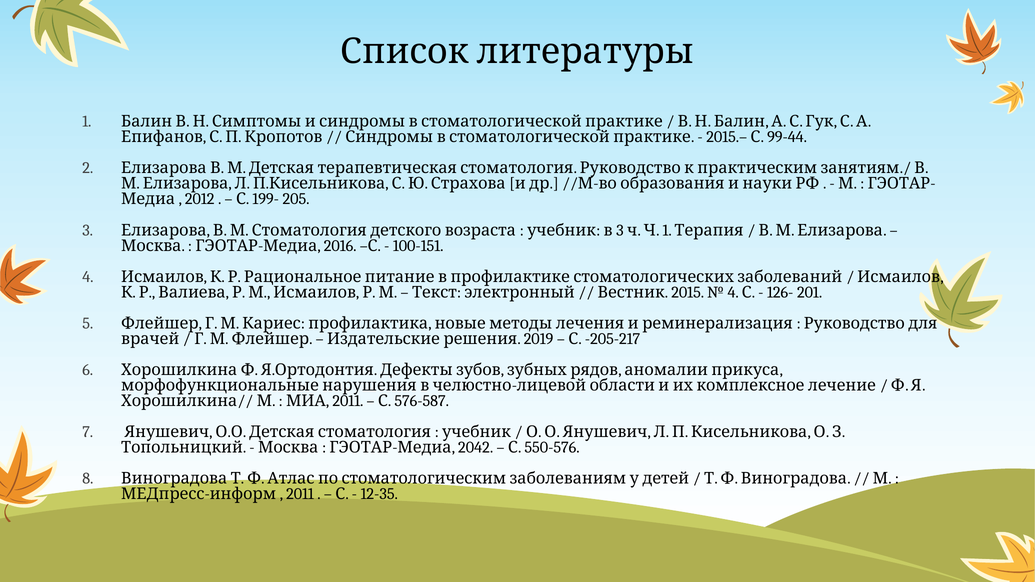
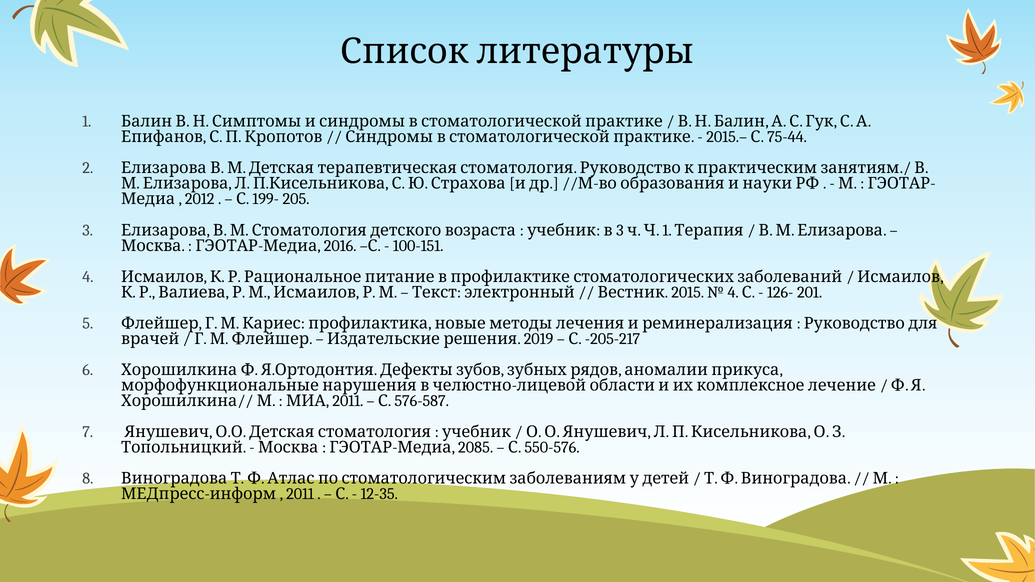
99-44: 99-44 -> 75-44
2042: 2042 -> 2085
